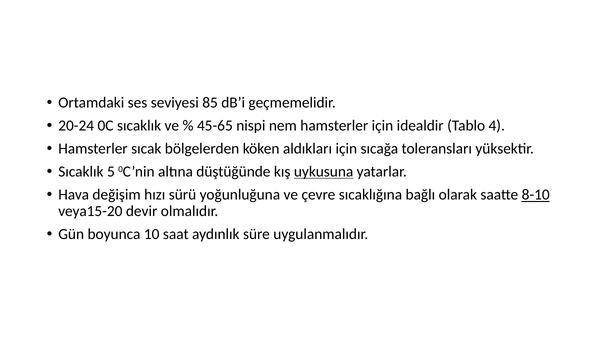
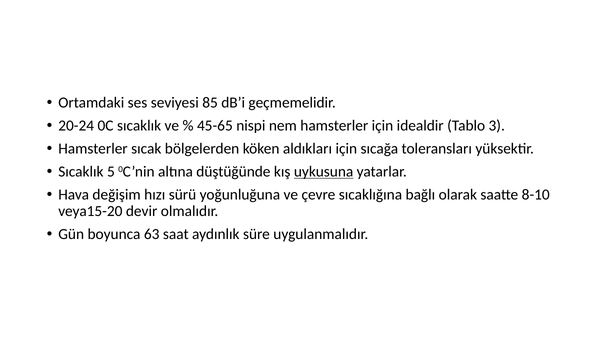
4: 4 -> 3
8-10 underline: present -> none
10: 10 -> 63
